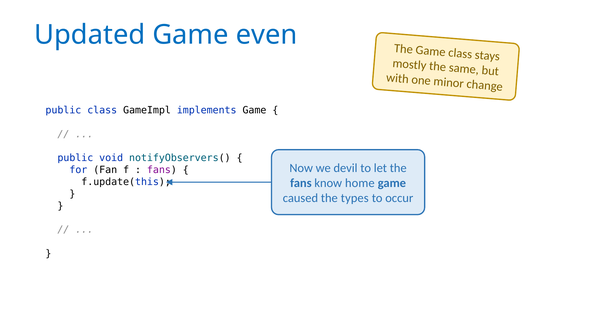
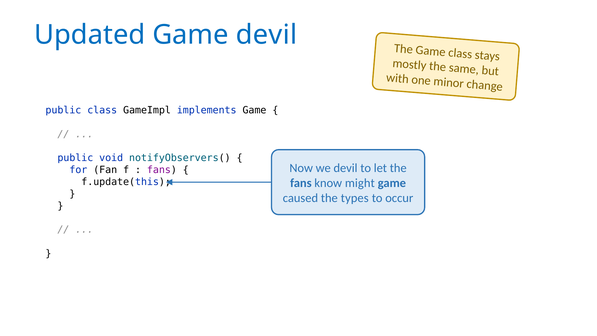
Game even: even -> devil
home: home -> might
